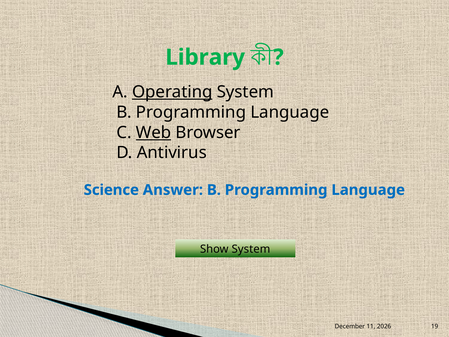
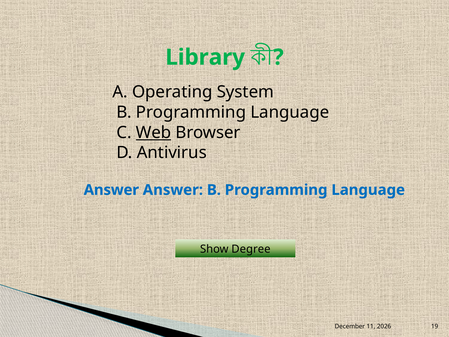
Operating underline: present -> none
Science at (111, 190): Science -> Answer
Show System: System -> Degree
